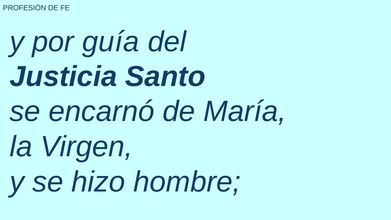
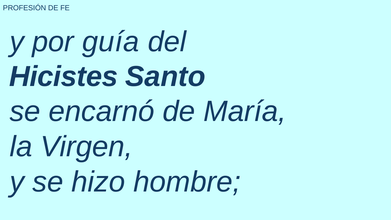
Justicia: Justicia -> Hicistes
